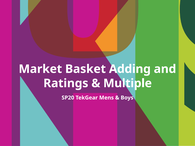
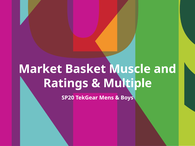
Adding: Adding -> Muscle
